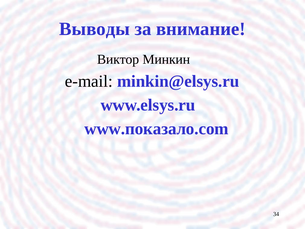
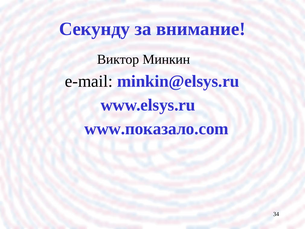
Выводы: Выводы -> Секунду
